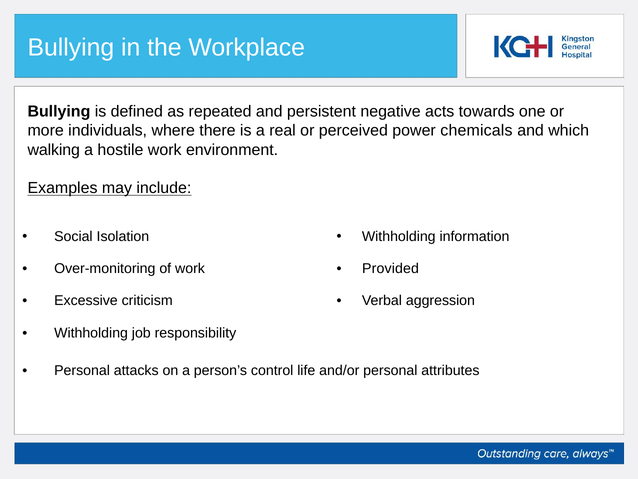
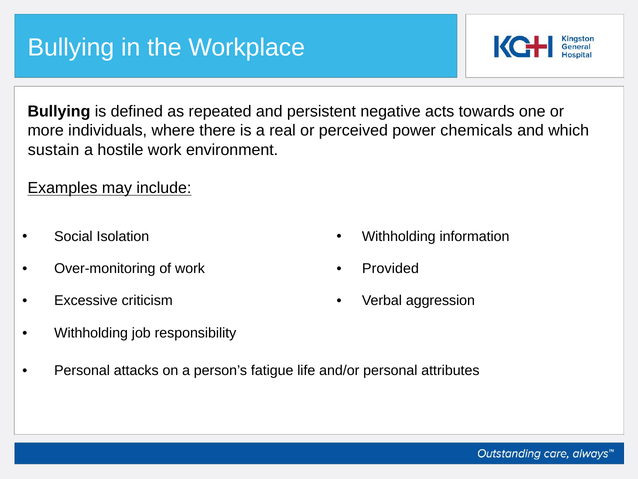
walking: walking -> sustain
control: control -> fatigue
